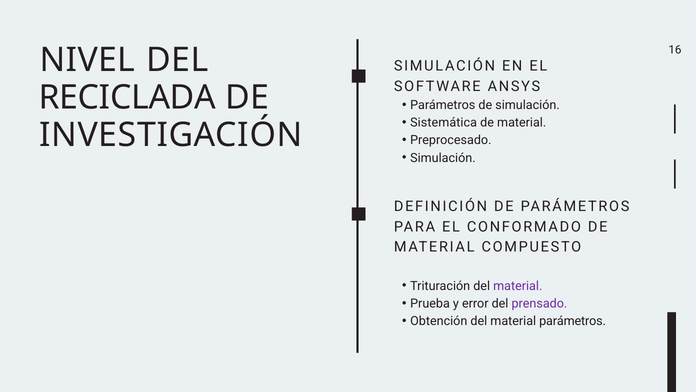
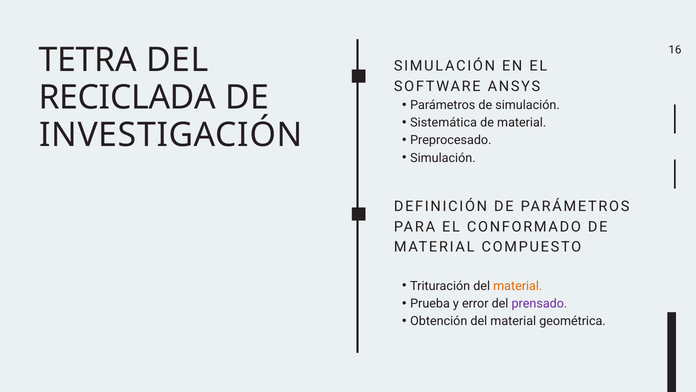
NIVEL: NIVEL -> TETRA
material at (518, 286) colour: purple -> orange
material parámetros: parámetros -> geométrica
